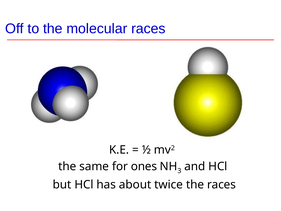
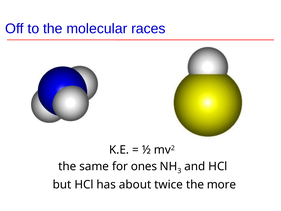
the races: races -> more
